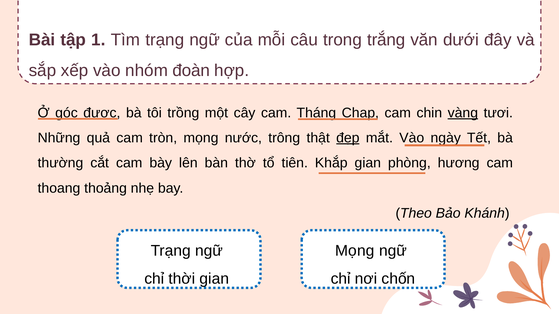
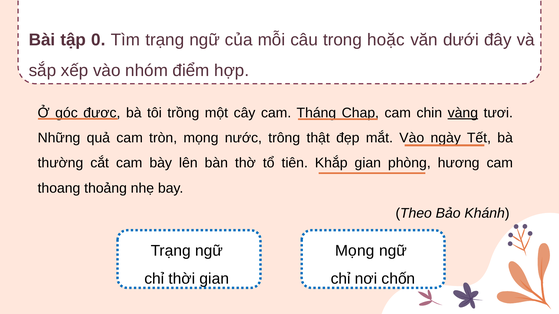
1: 1 -> 0
trắng: trắng -> hoặc
đoàn: đoàn -> điểm
đẹp underline: present -> none
